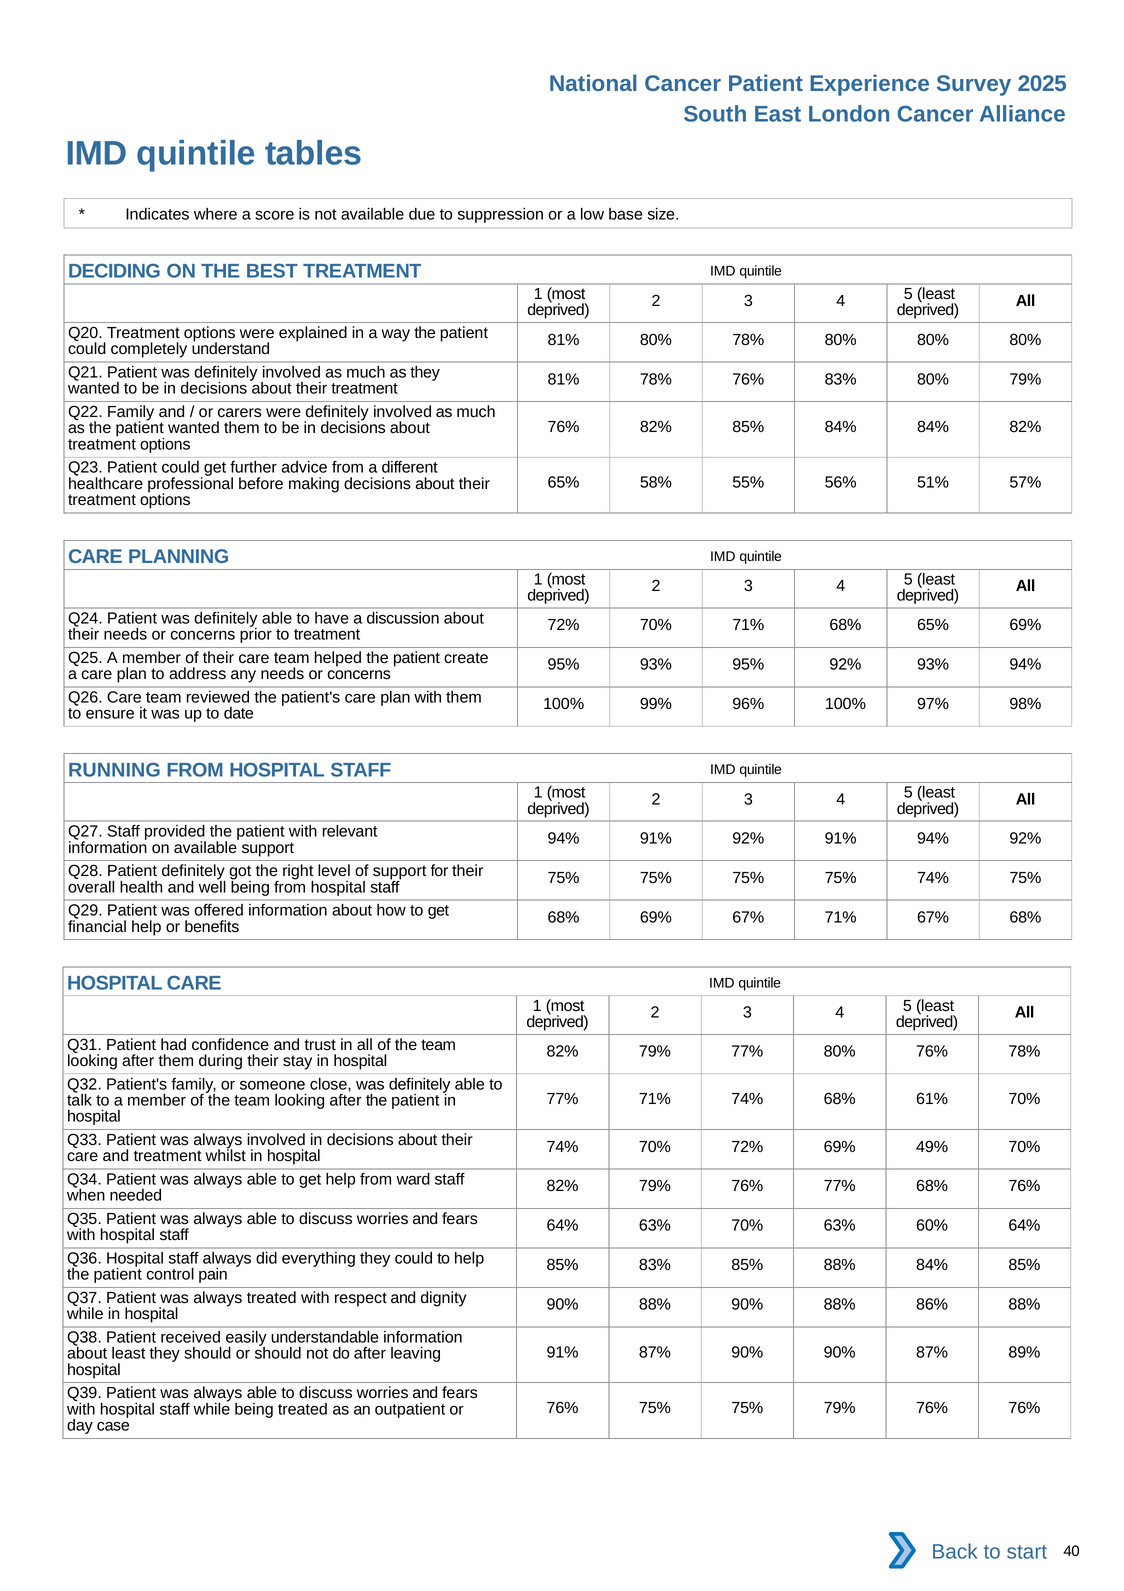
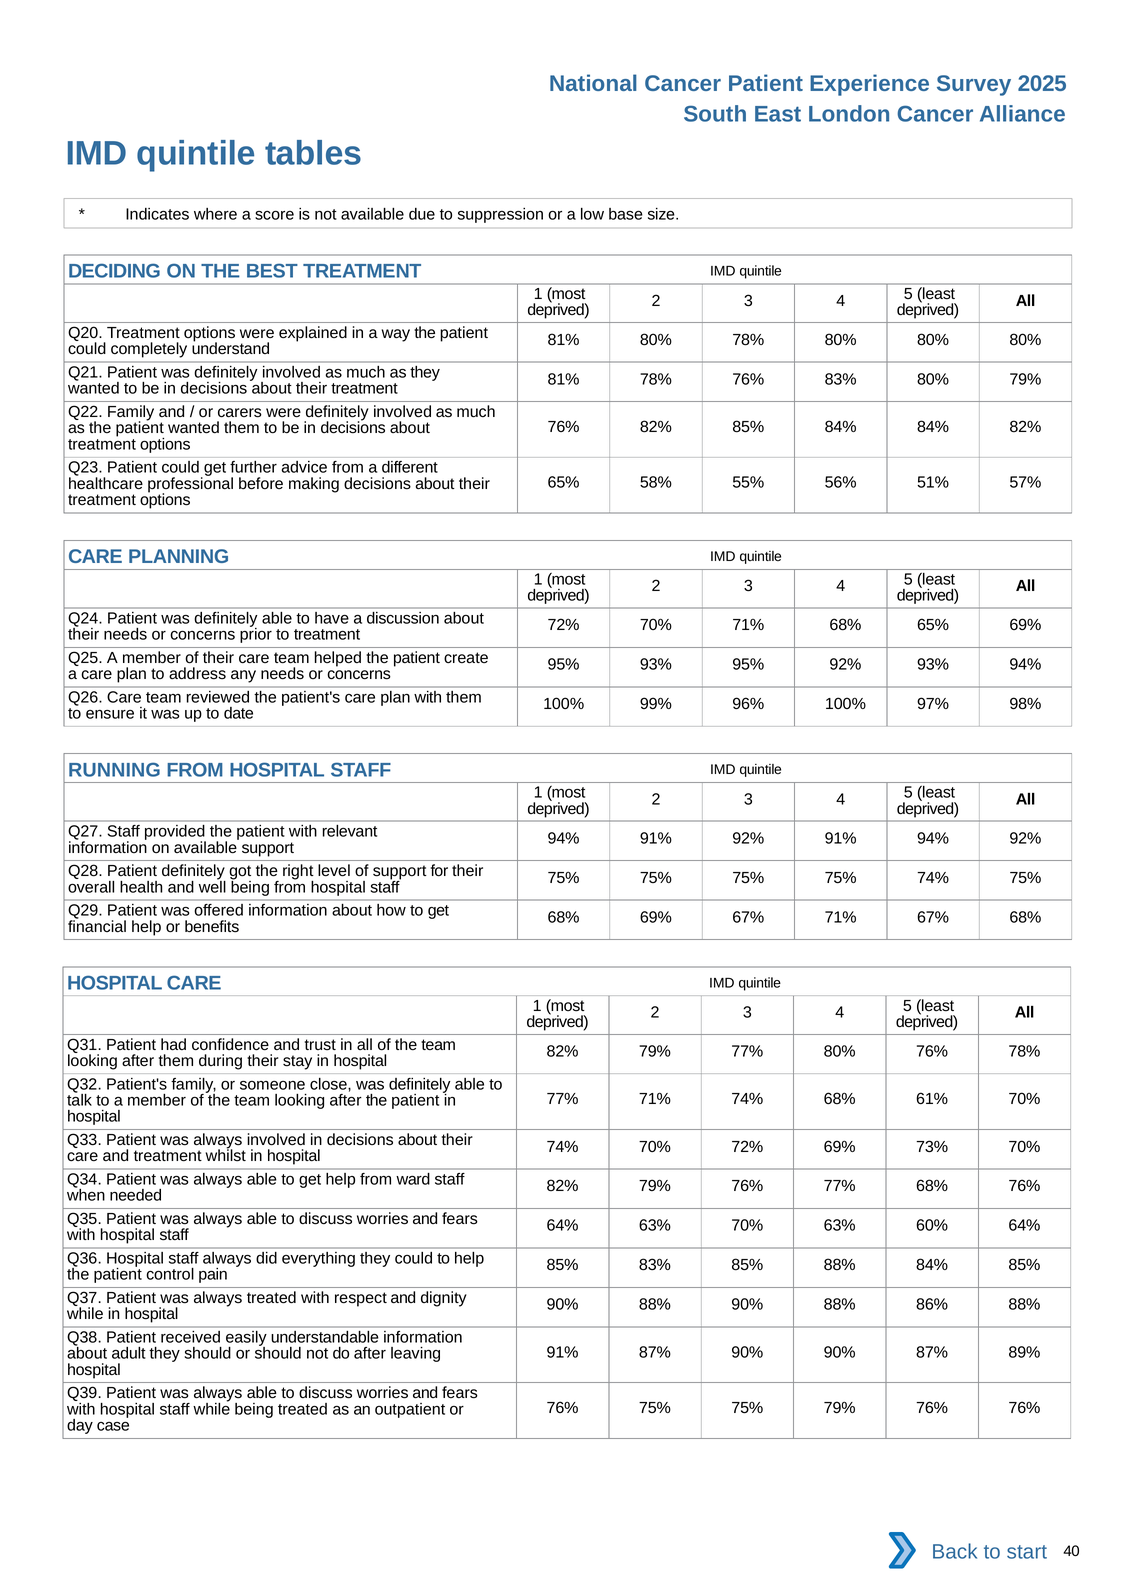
49%: 49% -> 73%
about least: least -> adult
